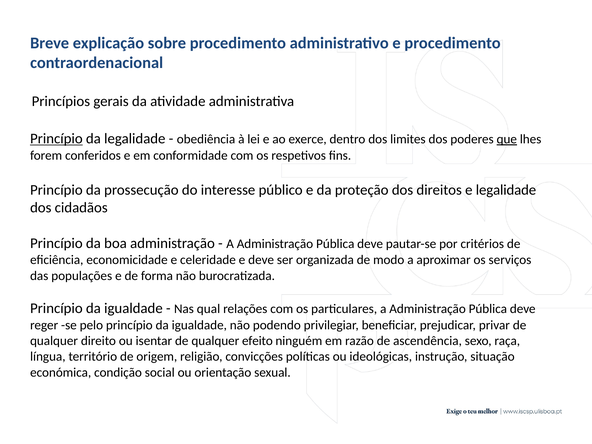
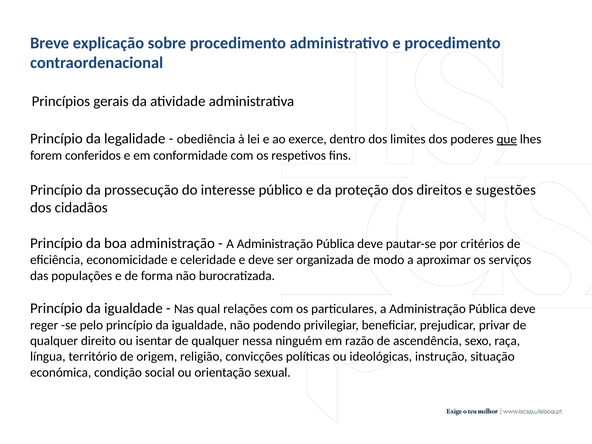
Princípio at (56, 139) underline: present -> none
e legalidade: legalidade -> sugestões
efeito: efeito -> nessa
